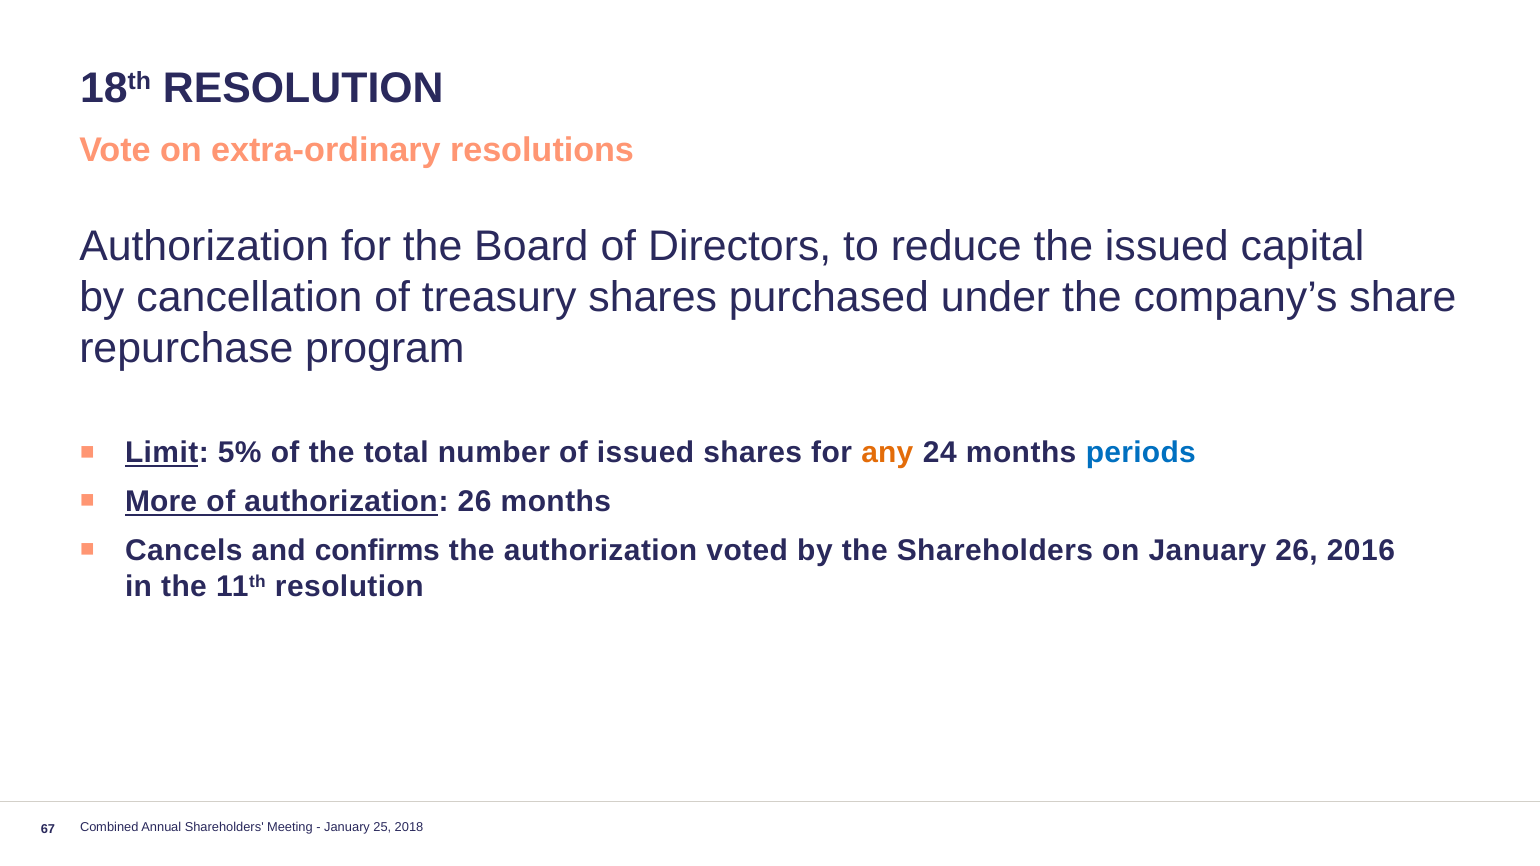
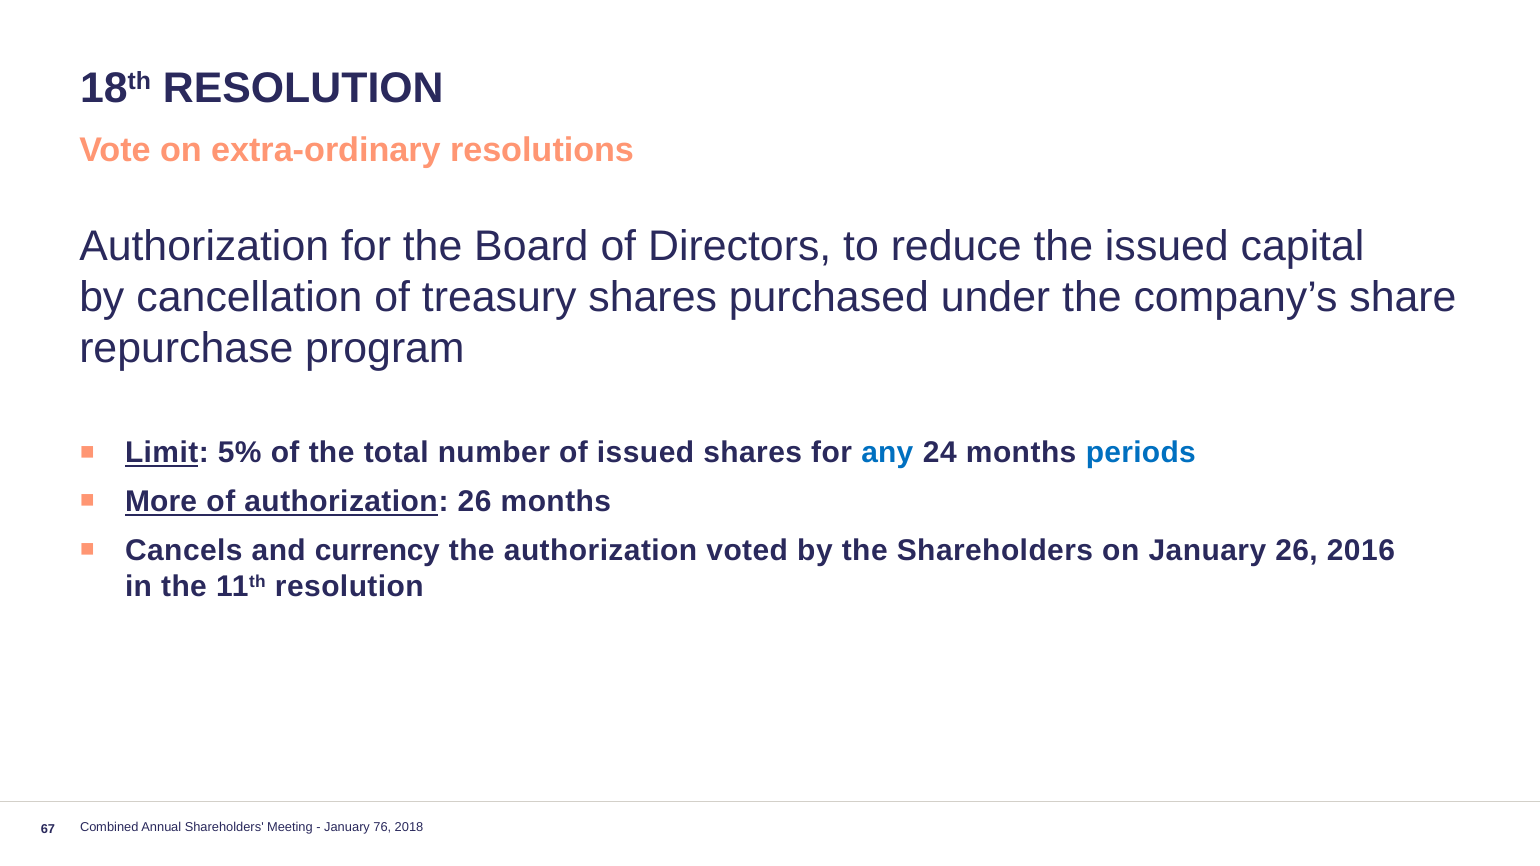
any colour: orange -> blue
confirms: confirms -> currency
25: 25 -> 76
